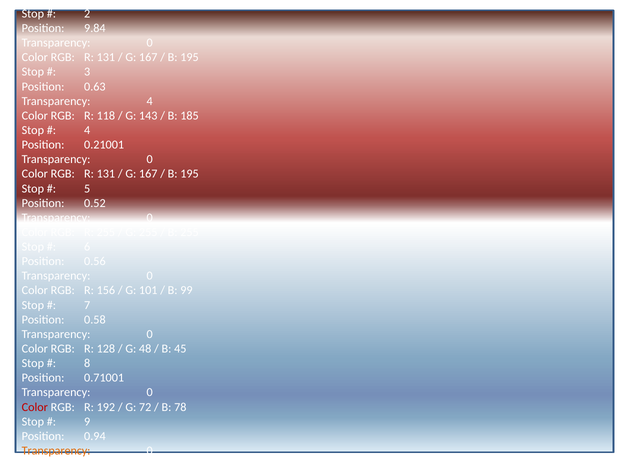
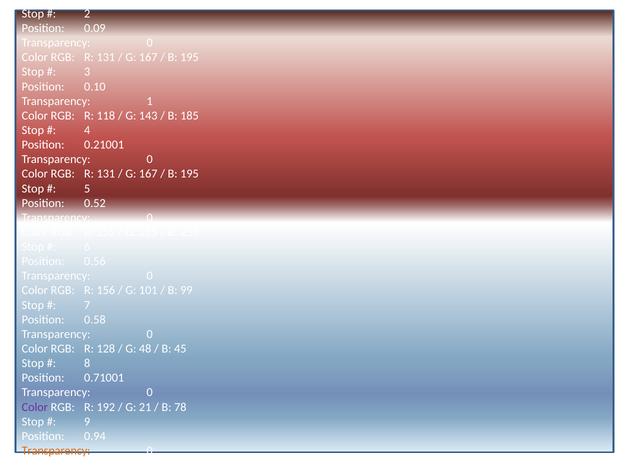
9.84: 9.84 -> 0.09
0.63: 0.63 -> 0.10
Transparency 4: 4 -> 1
Color at (35, 407) colour: red -> purple
72: 72 -> 21
